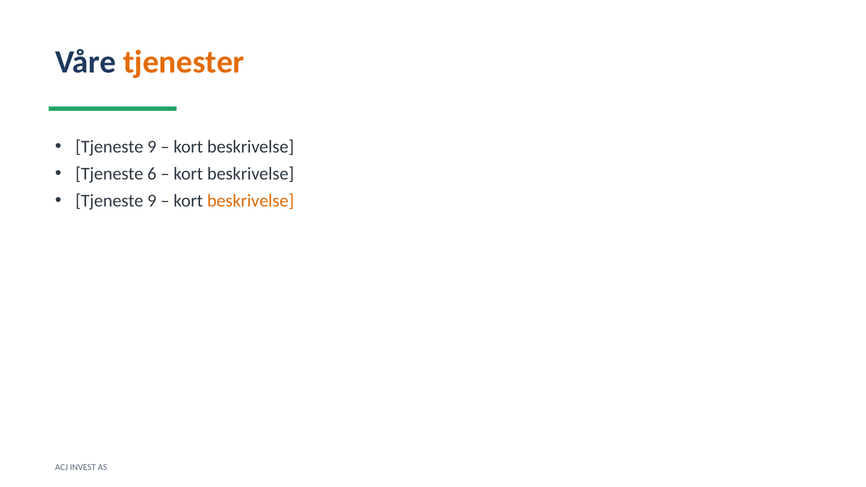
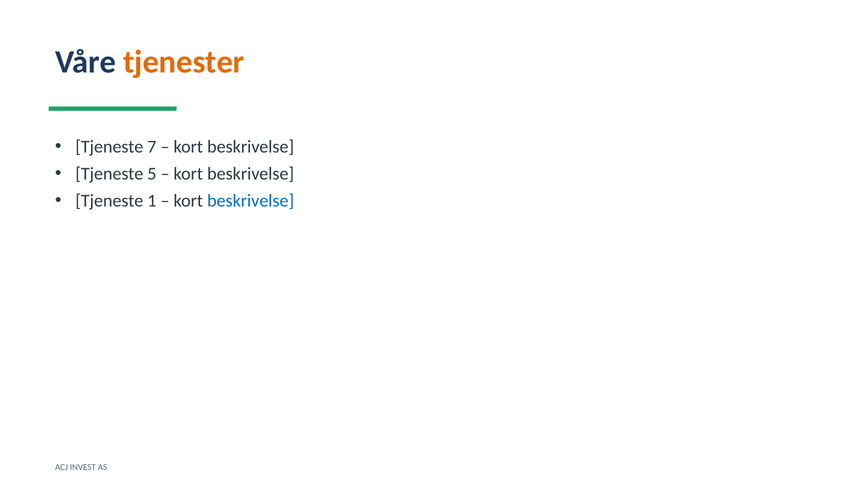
9 at (152, 147): 9 -> 7
6: 6 -> 5
9 at (152, 201): 9 -> 1
beskrivelse at (251, 201) colour: orange -> blue
